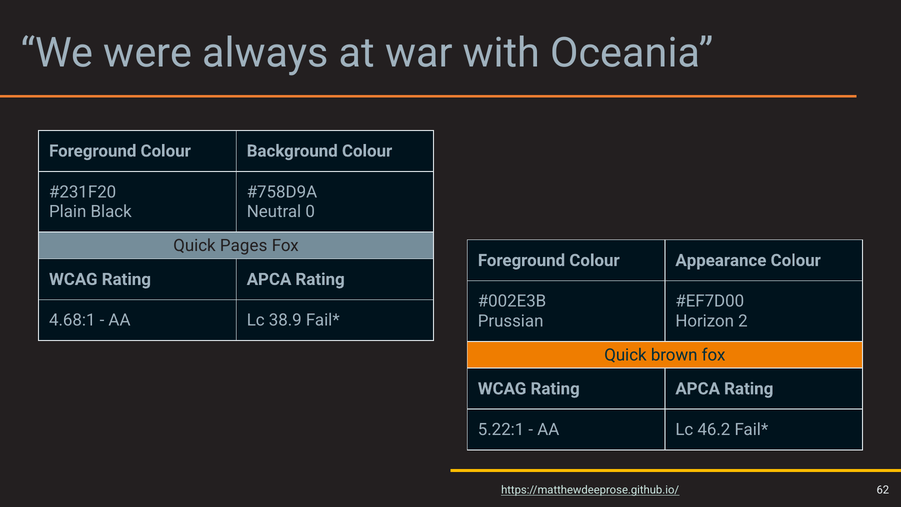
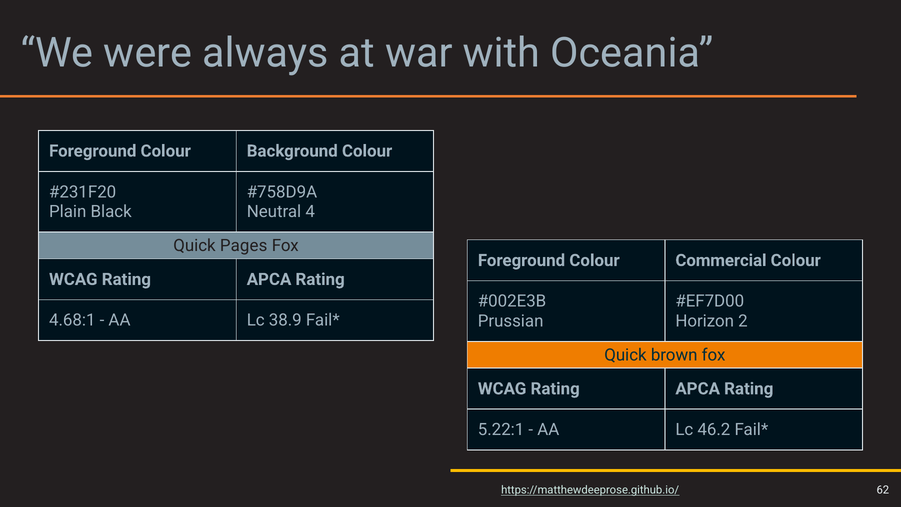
0: 0 -> 4
Appearance: Appearance -> Commercial
